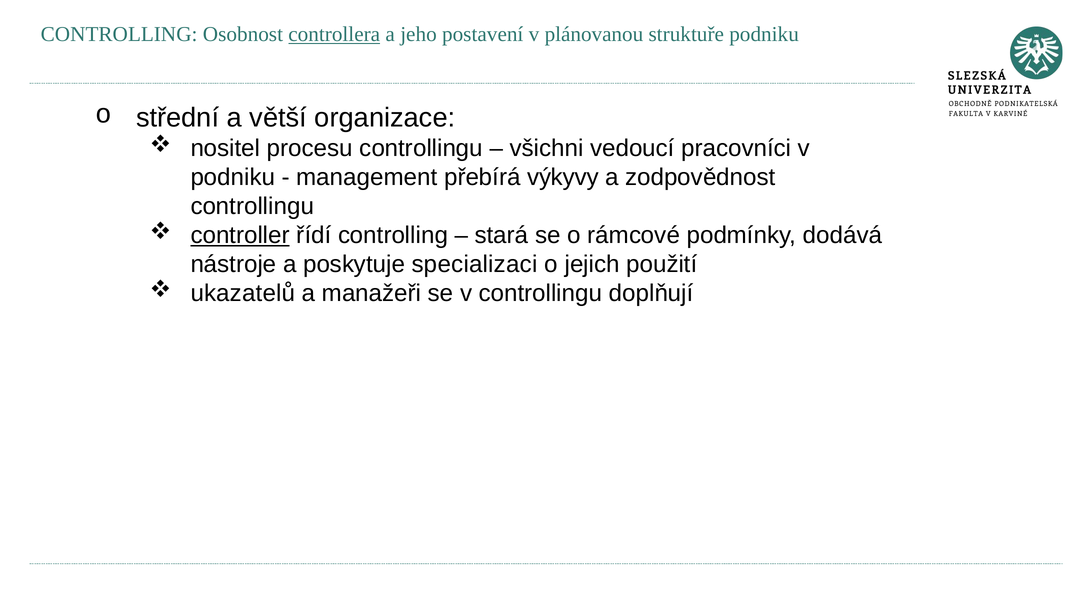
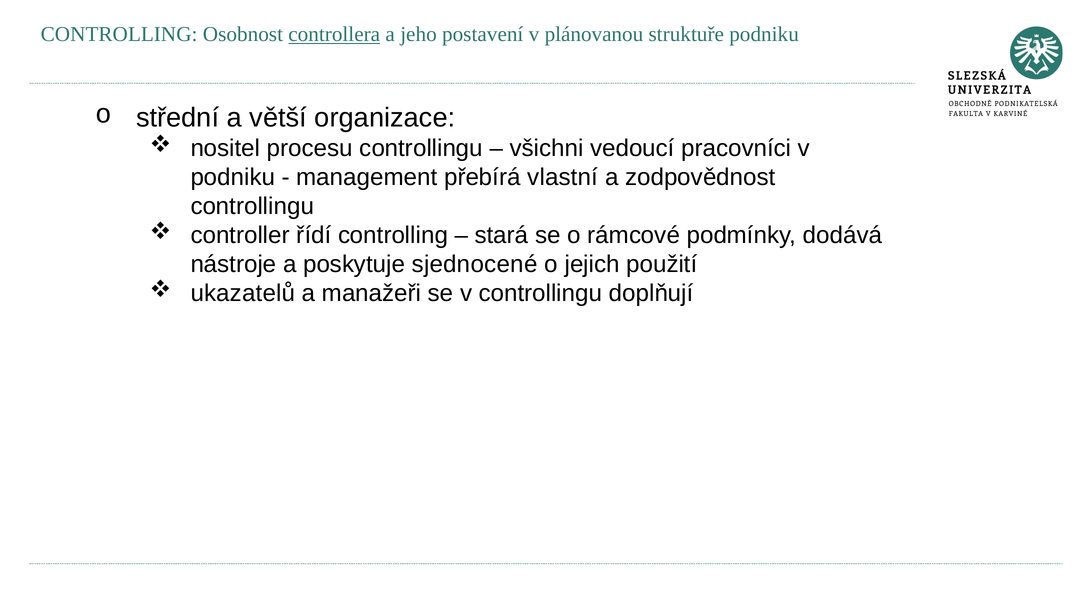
výkyvy: výkyvy -> vlastní
controller underline: present -> none
specializaci: specializaci -> sjednocené
